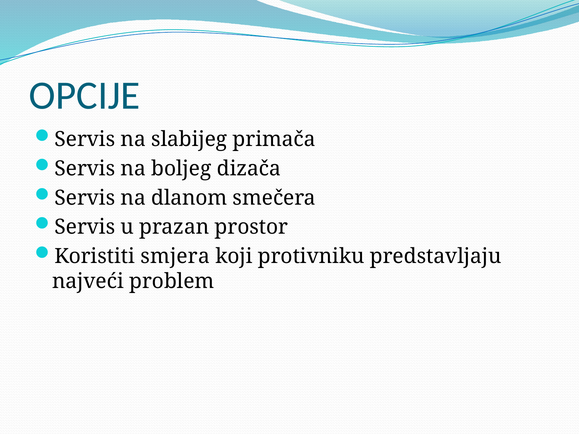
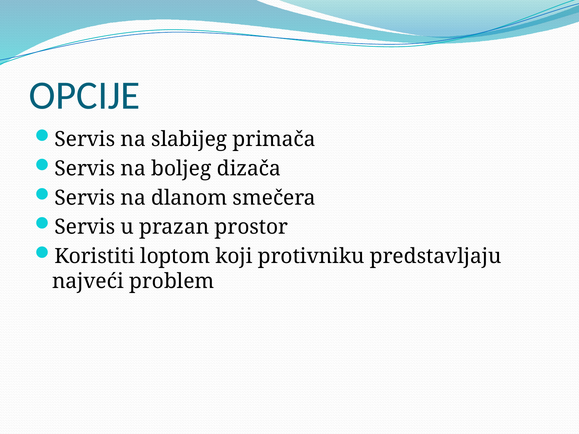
smjera: smjera -> loptom
